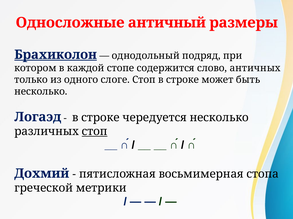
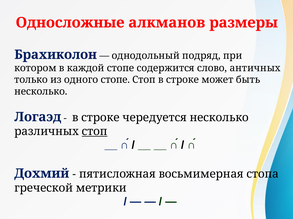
античный: античный -> алкманов
Брахиколон underline: present -> none
одного слоге: слоге -> стопе
